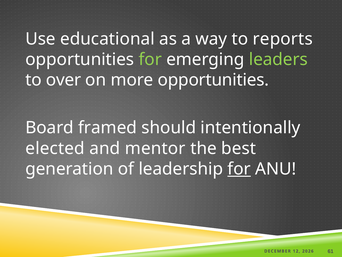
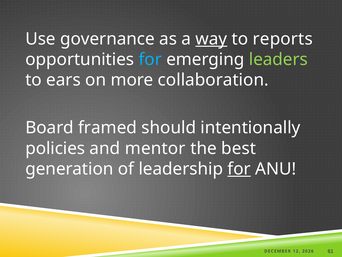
educational: educational -> governance
way underline: none -> present
for at (150, 59) colour: light green -> light blue
over: over -> ears
more opportunities: opportunities -> collaboration
elected: elected -> policies
